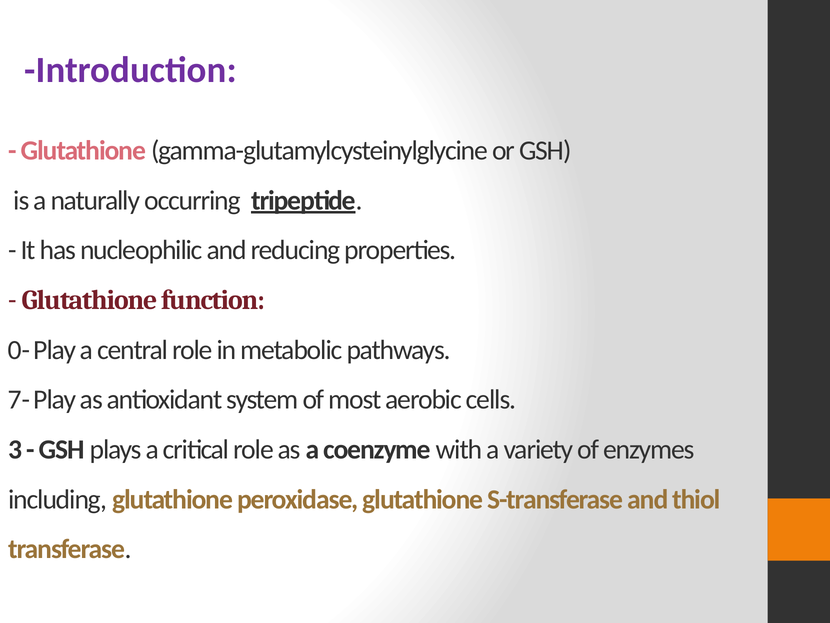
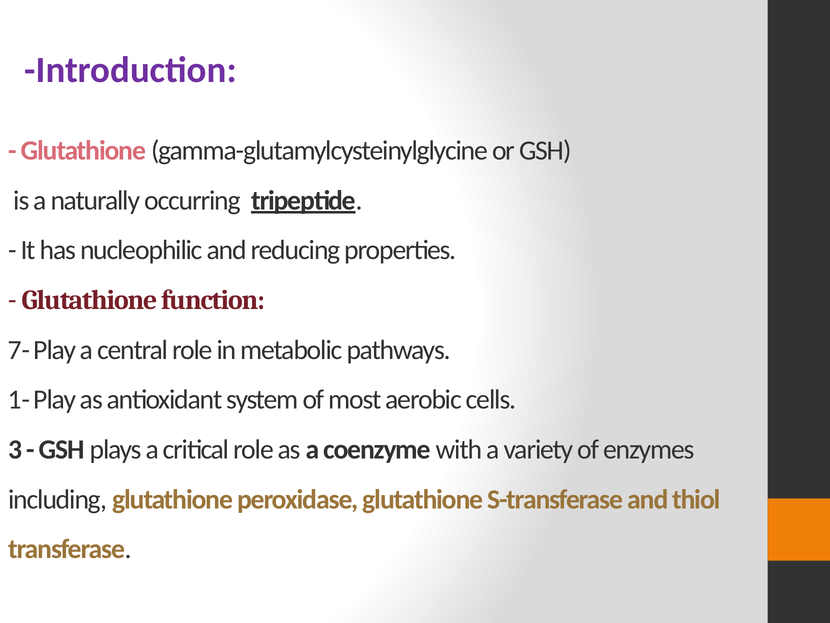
0-: 0- -> 7-
7-: 7- -> 1-
